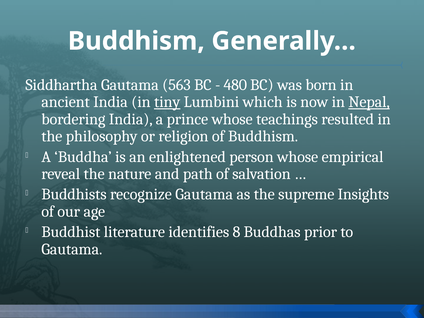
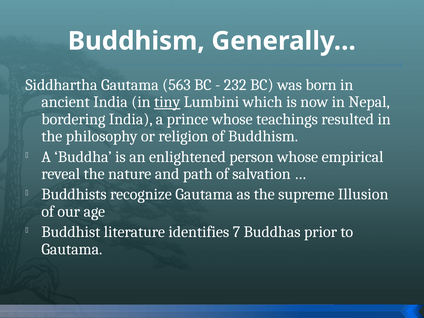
480: 480 -> 232
Nepal underline: present -> none
Insights: Insights -> Illusion
8: 8 -> 7
